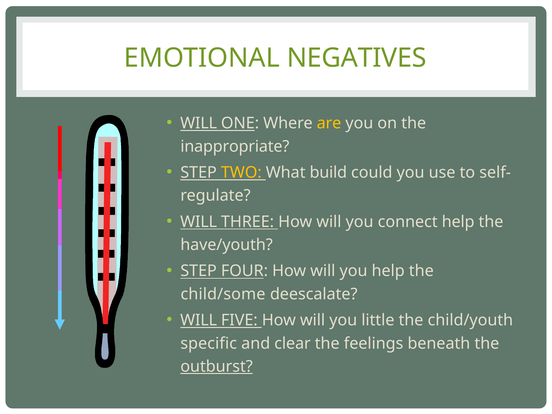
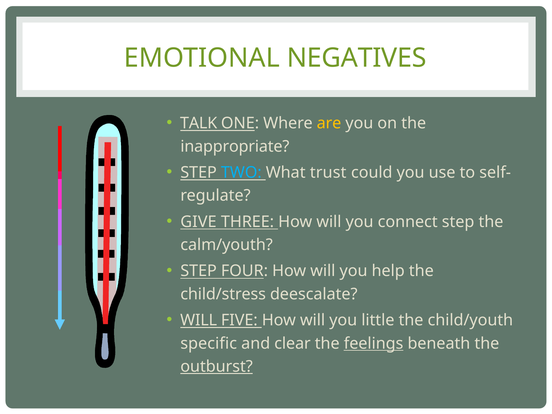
WILL at (199, 123): WILL -> TALK
TWO colour: yellow -> light blue
build: build -> trust
WILL at (199, 222): WILL -> GIVE
connect help: help -> step
have/youth: have/youth -> calm/youth
child/some: child/some -> child/stress
feelings underline: none -> present
